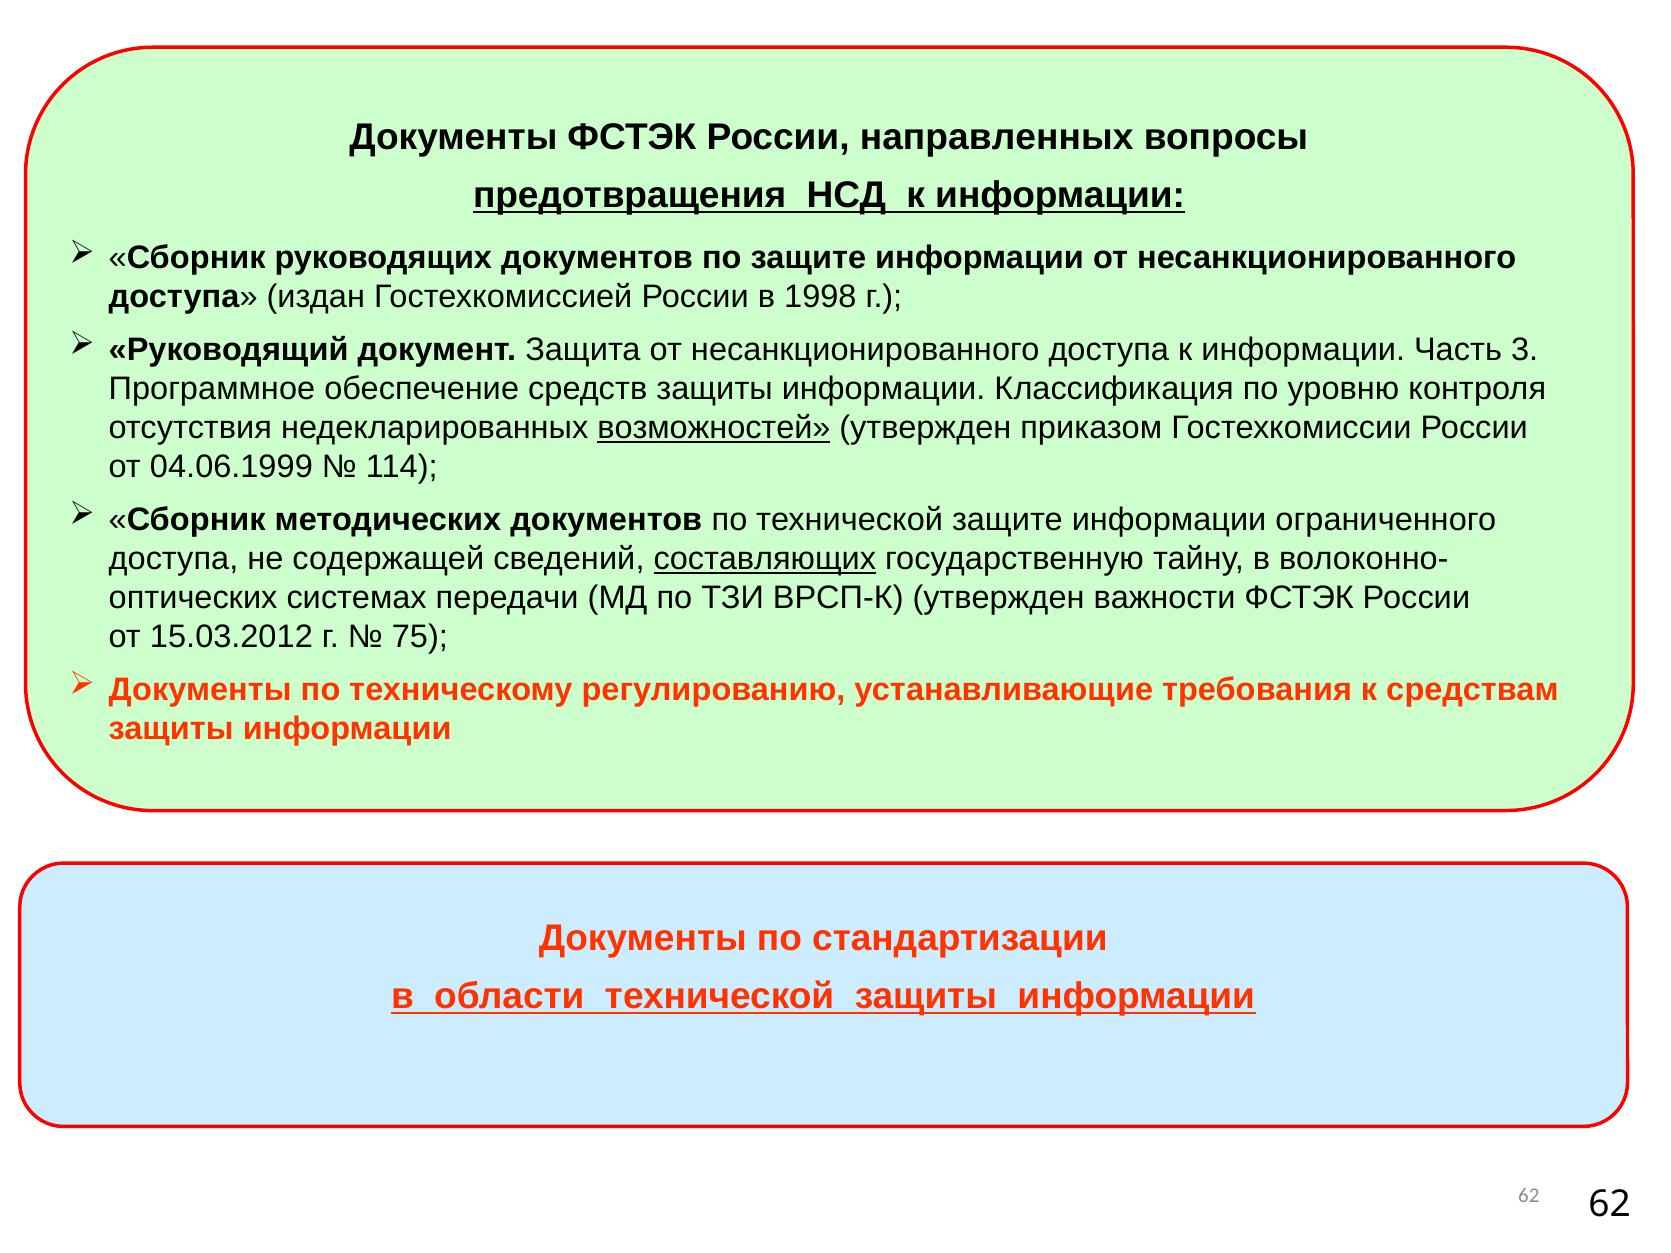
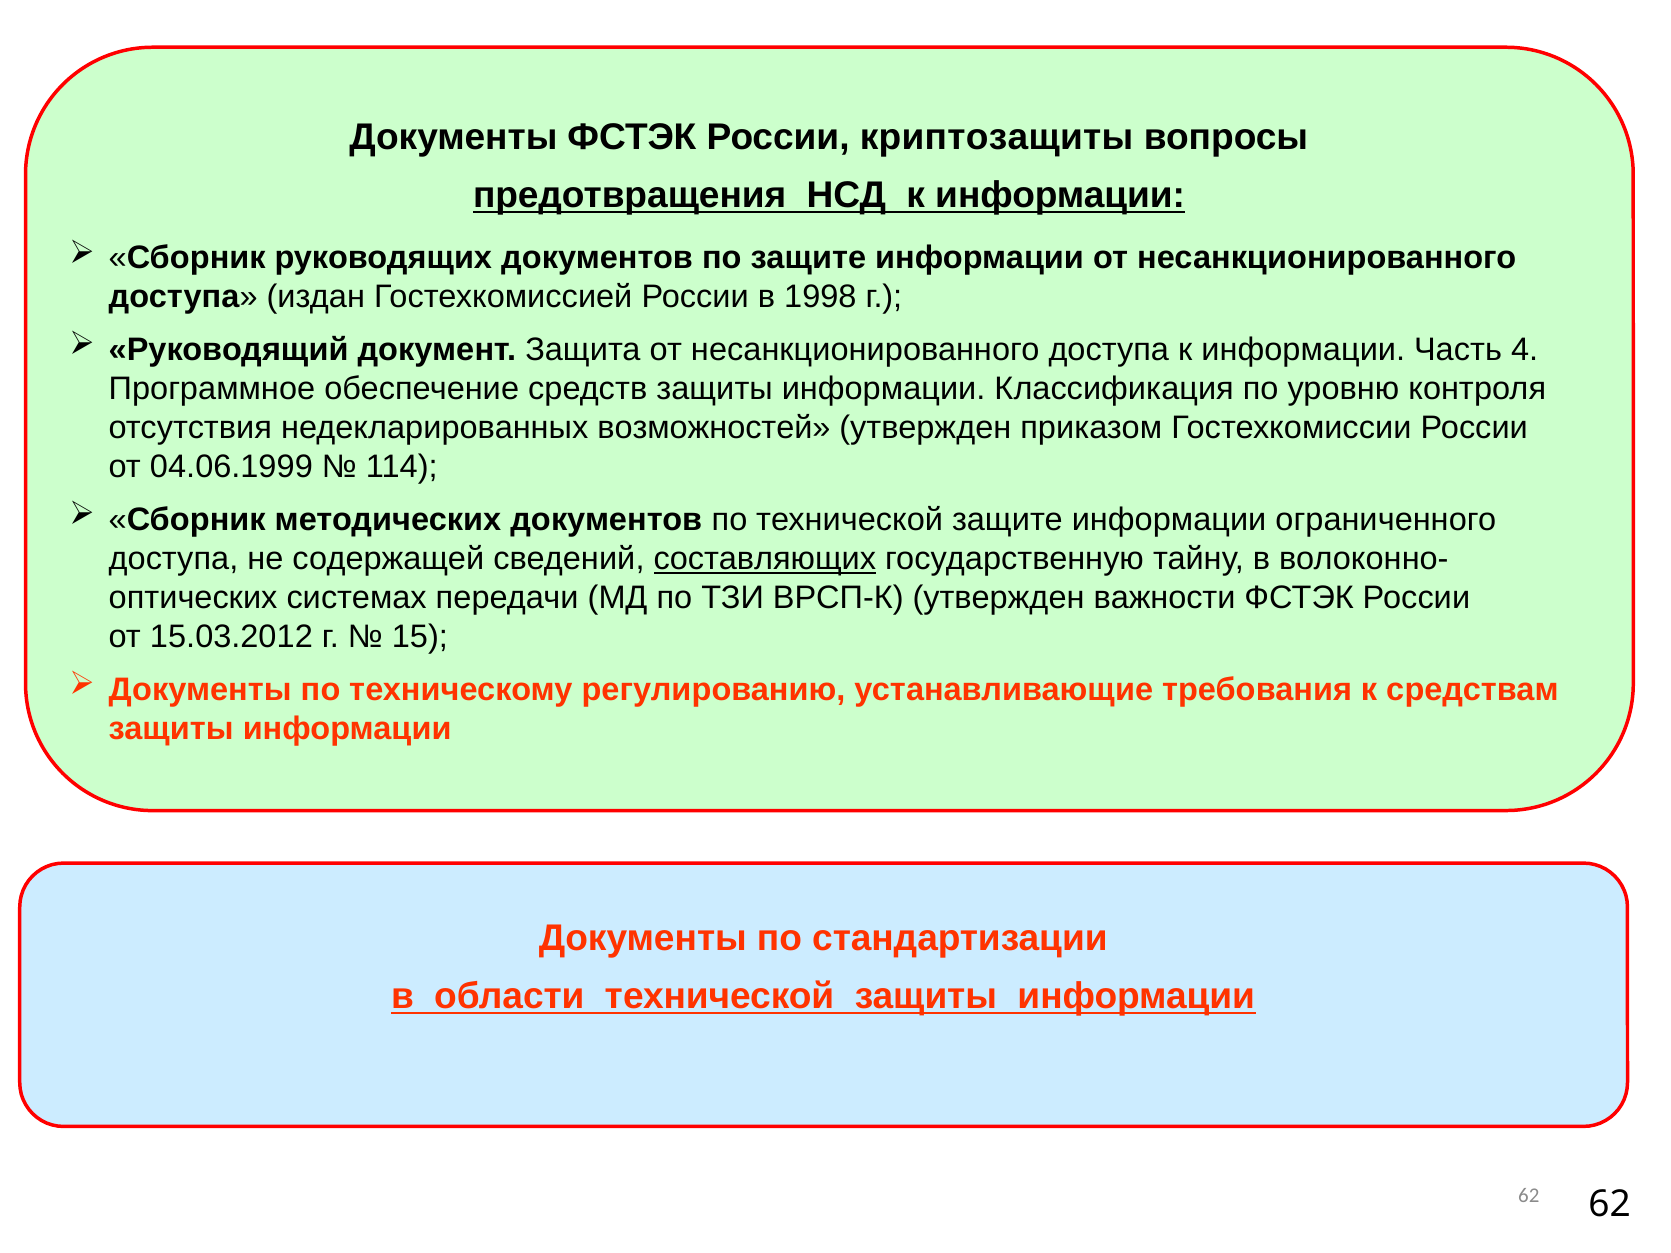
направленных: направленных -> криптозащиты
3: 3 -> 4
возможностей underline: present -> none
75: 75 -> 15
